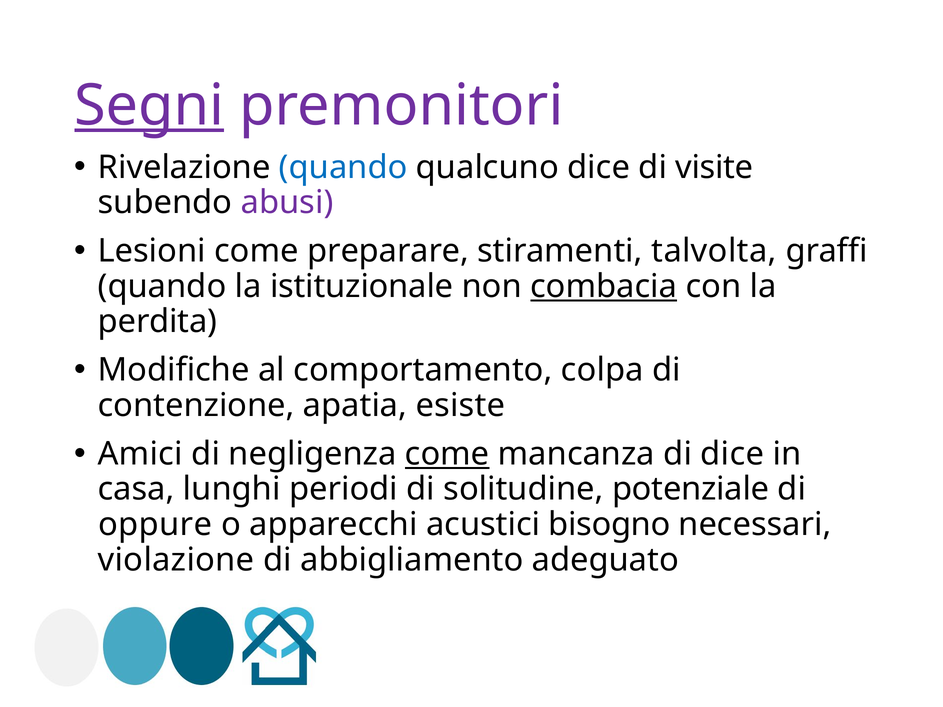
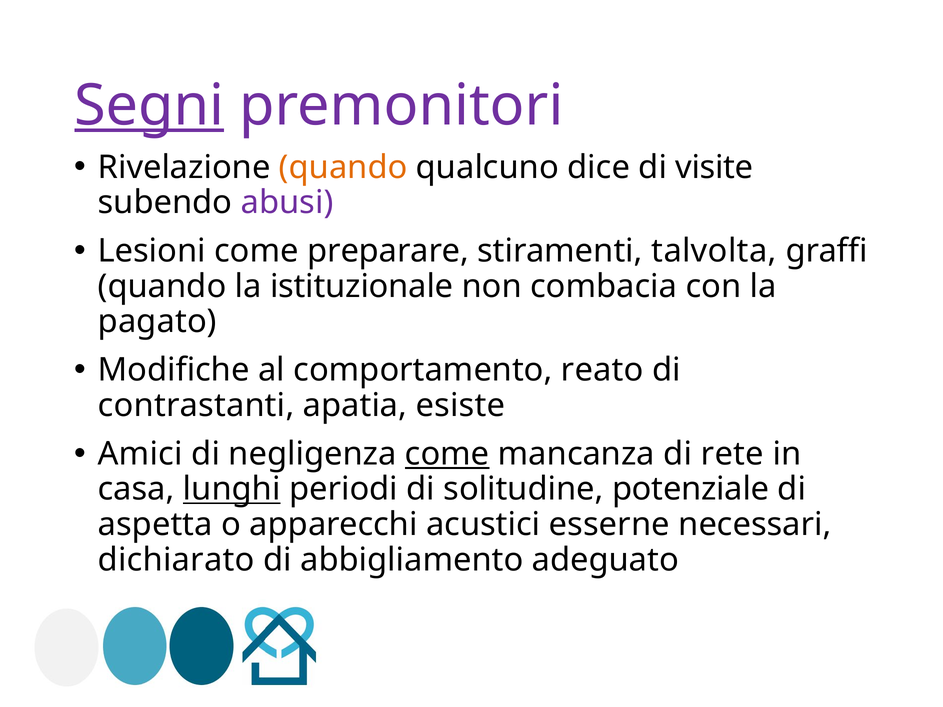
quando at (343, 167) colour: blue -> orange
combacia underline: present -> none
perdita: perdita -> pagato
colpa: colpa -> reato
contenzione: contenzione -> contrastanti
di dice: dice -> rete
lunghi underline: none -> present
oppure: oppure -> aspetta
bisogno: bisogno -> esserne
violazione: violazione -> dichiarato
